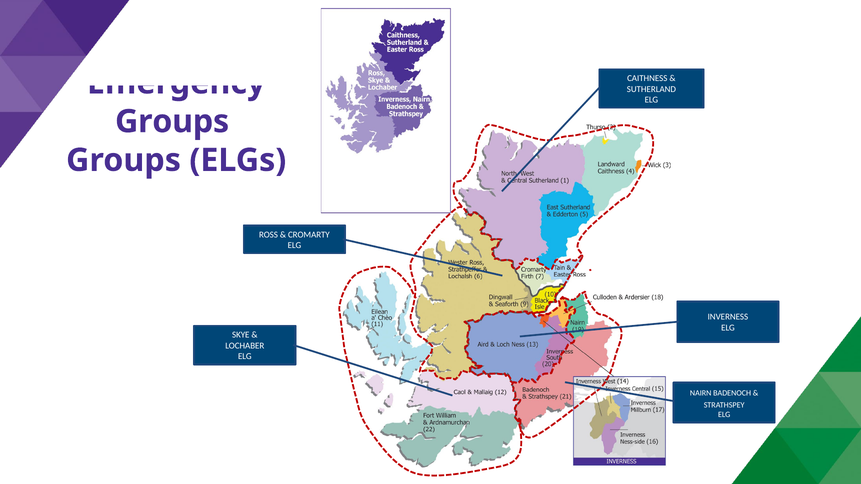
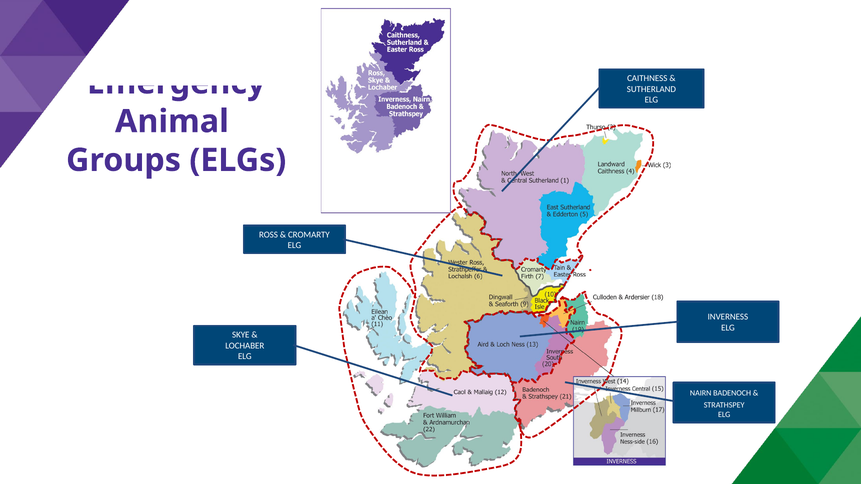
Groups at (172, 122): Groups -> Animal
